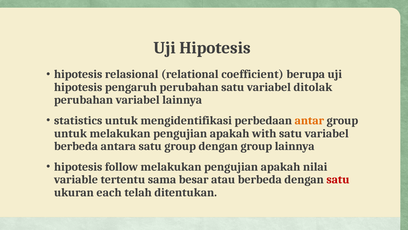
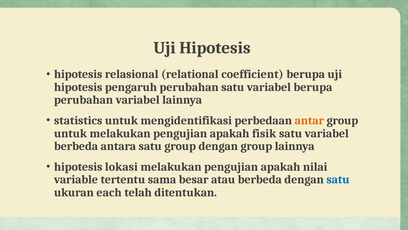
variabel ditolak: ditolak -> berupa
with: with -> fisik
follow: follow -> lokasi
satu at (338, 179) colour: red -> blue
